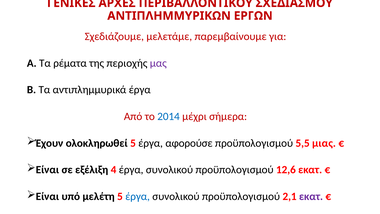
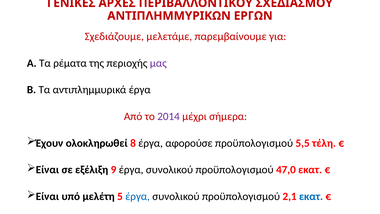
2014 colour: blue -> purple
ολοκληρωθεί 5: 5 -> 8
μιας: μιας -> τέλη
4: 4 -> 9
12,6: 12,6 -> 47,0
εκατ at (311, 196) colour: purple -> blue
